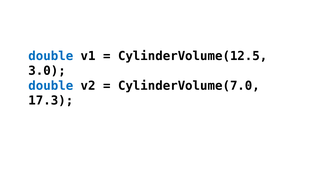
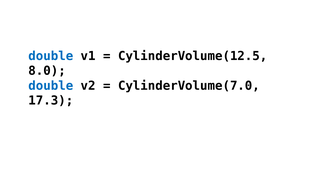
3.0: 3.0 -> 8.0
